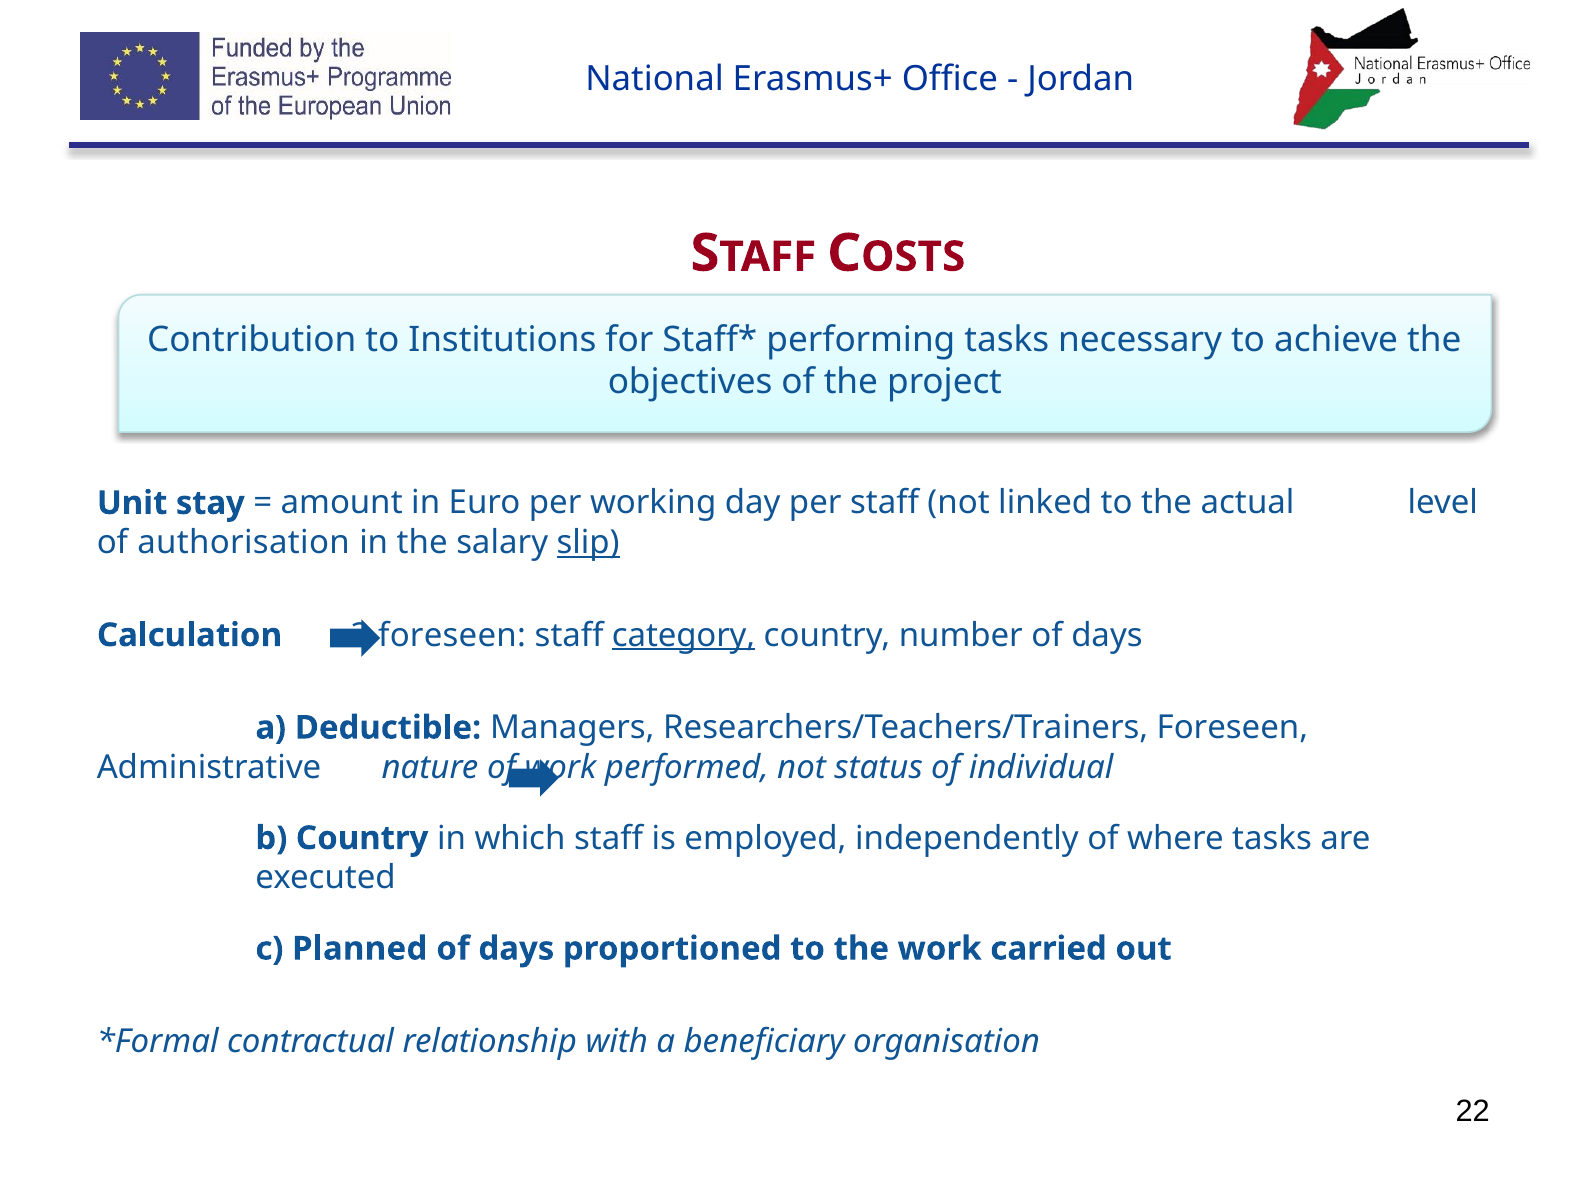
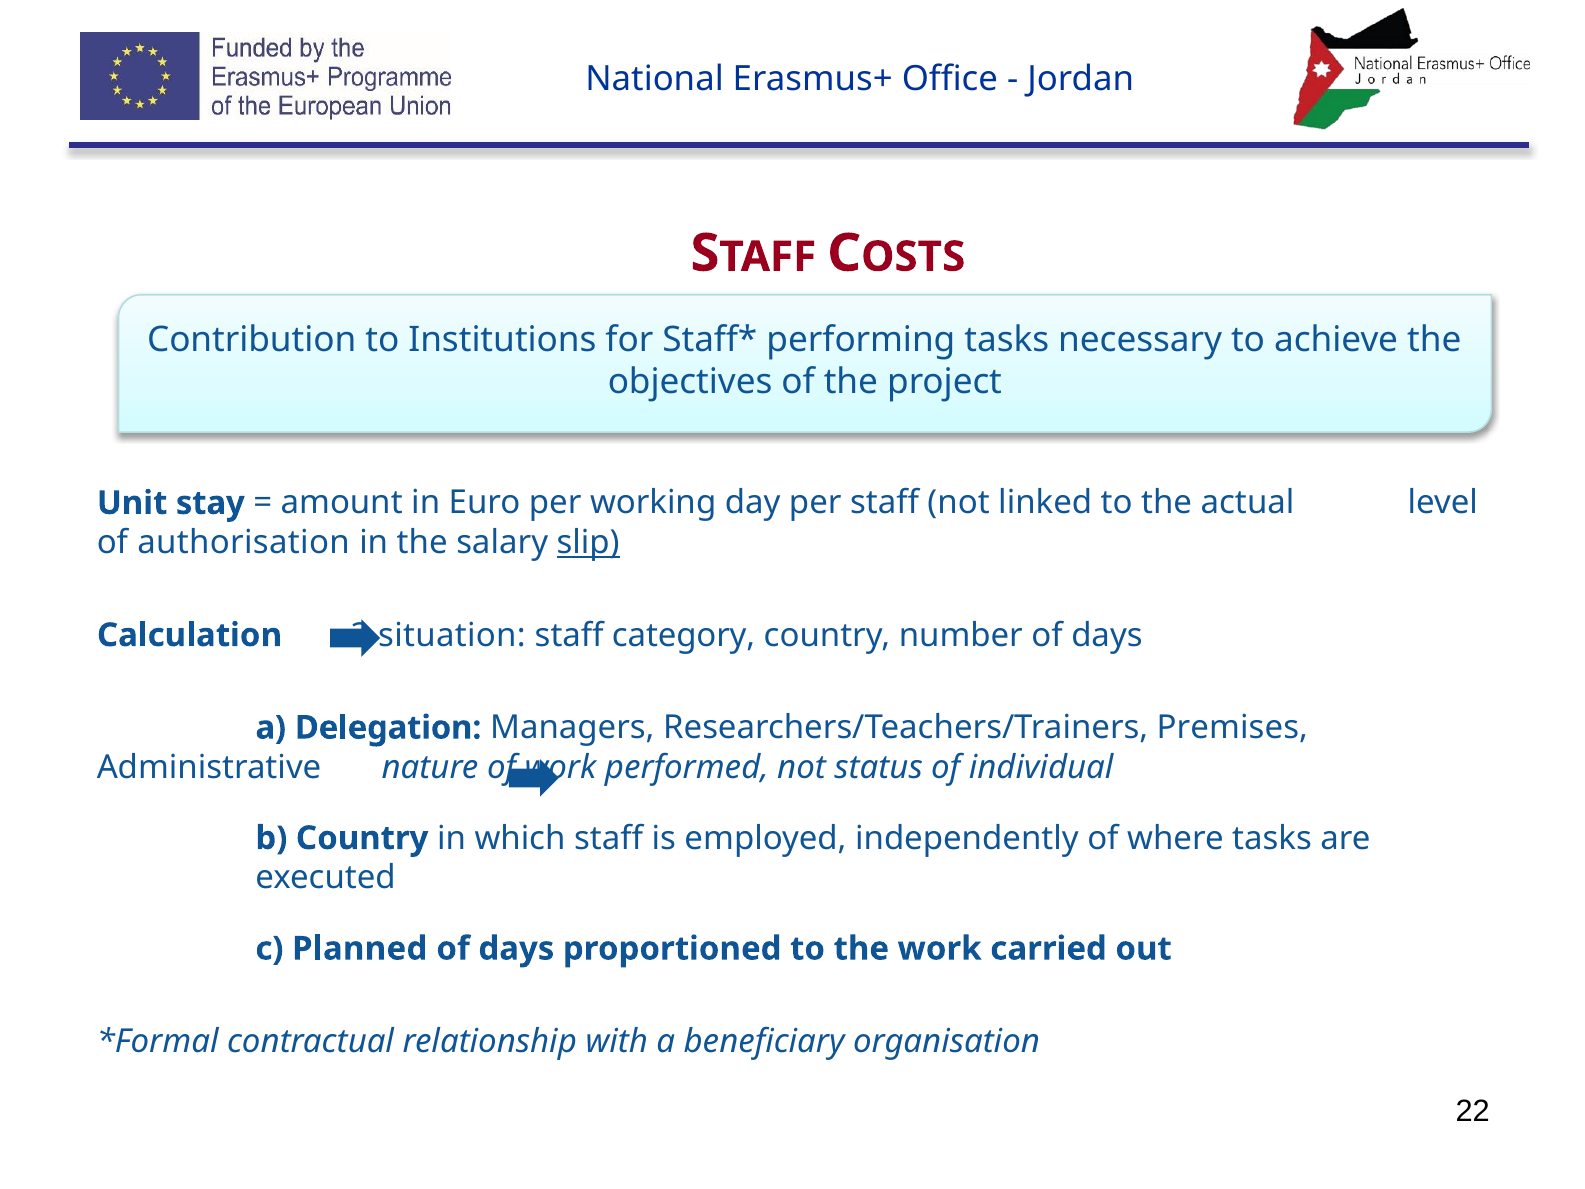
foreseen at (452, 635): foreseen -> situation
category underline: present -> none
Deductible: Deductible -> Delegation
Researchers/Teachers/Trainers Foreseen: Foreseen -> Premises
